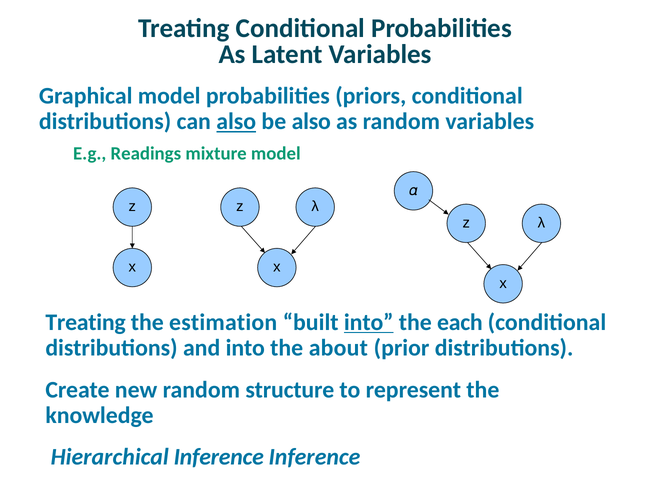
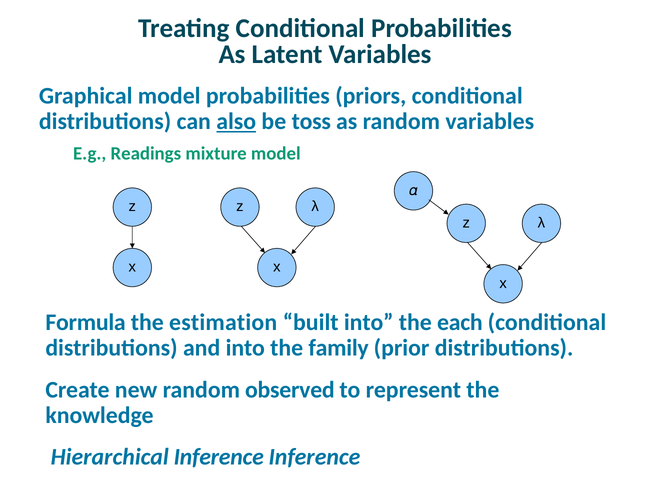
be also: also -> toss
Treating at (86, 322): Treating -> Formula
into at (369, 322) underline: present -> none
about: about -> family
structure: structure -> observed
